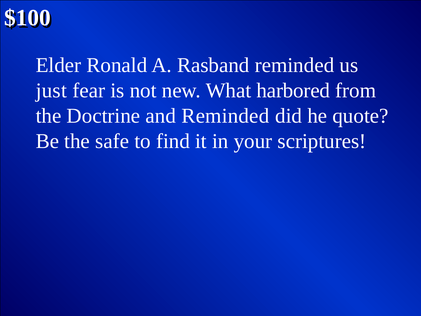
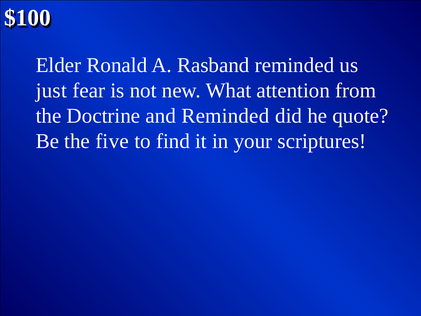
harbored: harbored -> attention
safe: safe -> five
